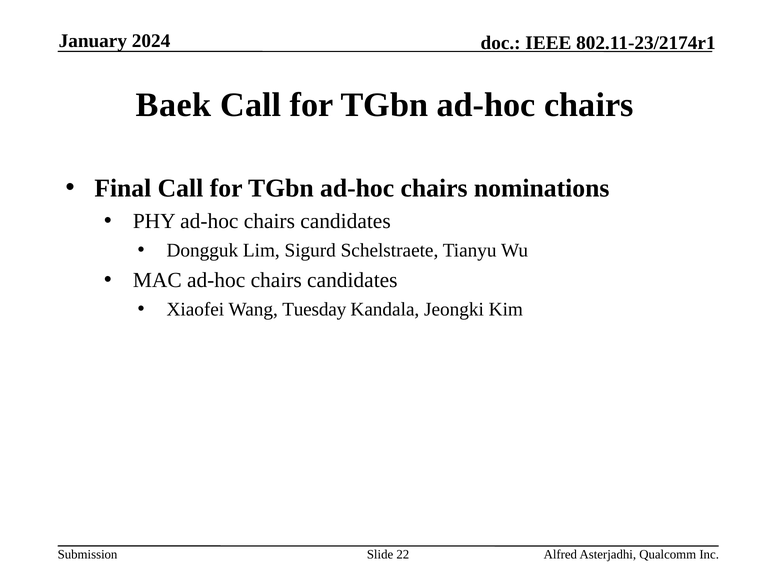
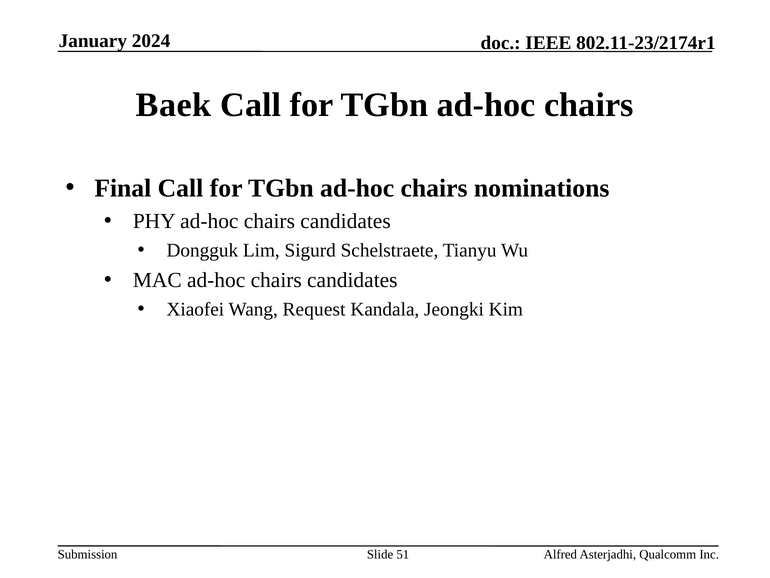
Tuesday: Tuesday -> Request
22: 22 -> 51
